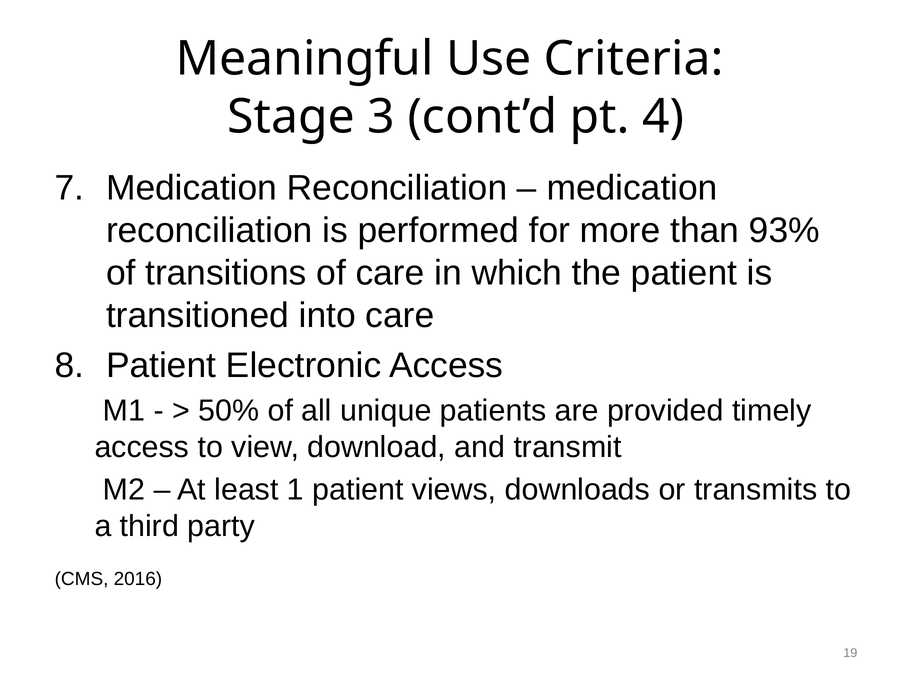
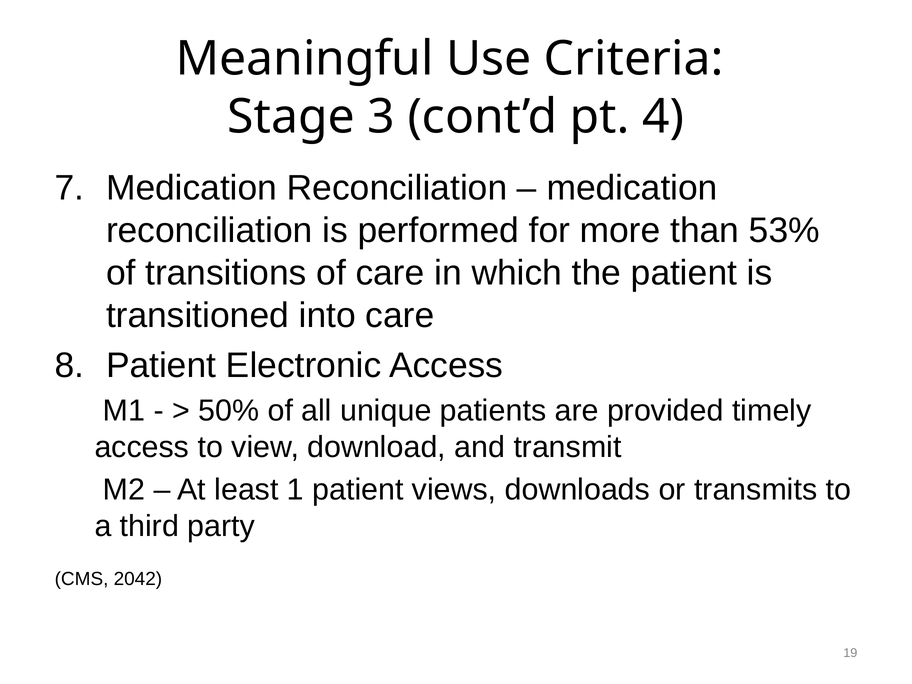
93%: 93% -> 53%
2016: 2016 -> 2042
